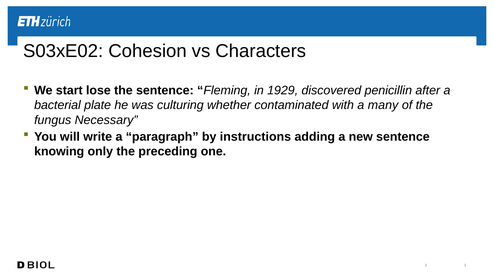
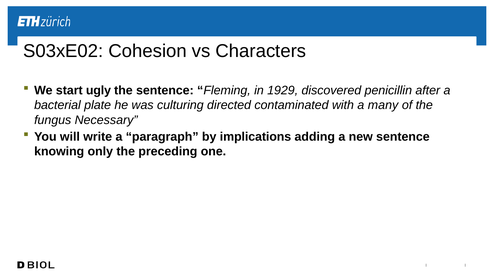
lose: lose -> ugly
whether: whether -> directed
instructions: instructions -> implications
